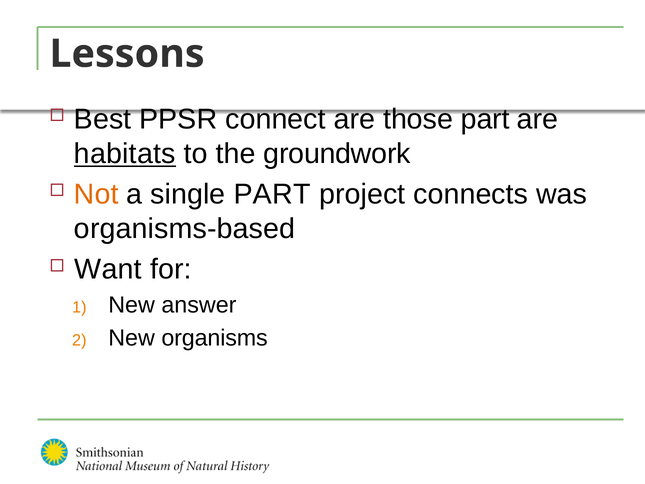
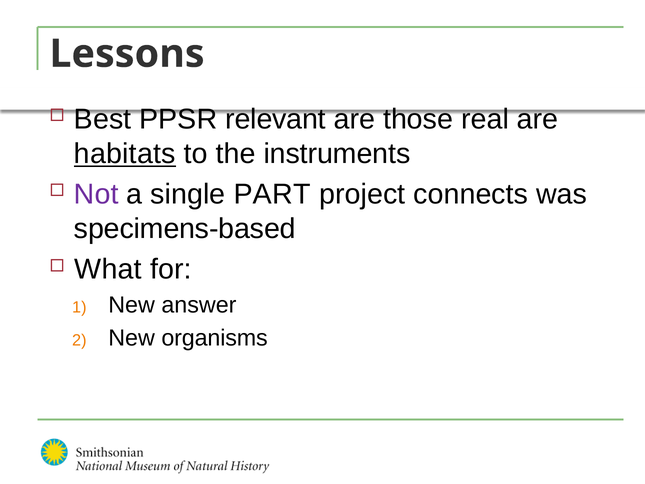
connect: connect -> relevant
those part: part -> real
groundwork: groundwork -> instruments
Not colour: orange -> purple
organisms-based: organisms-based -> specimens-based
Want: Want -> What
